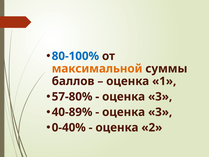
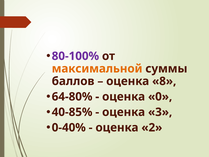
80-100% colour: blue -> purple
1: 1 -> 8
57-80%: 57-80% -> 64-80%
3 at (160, 97): 3 -> 0
40-89%: 40-89% -> 40-85%
